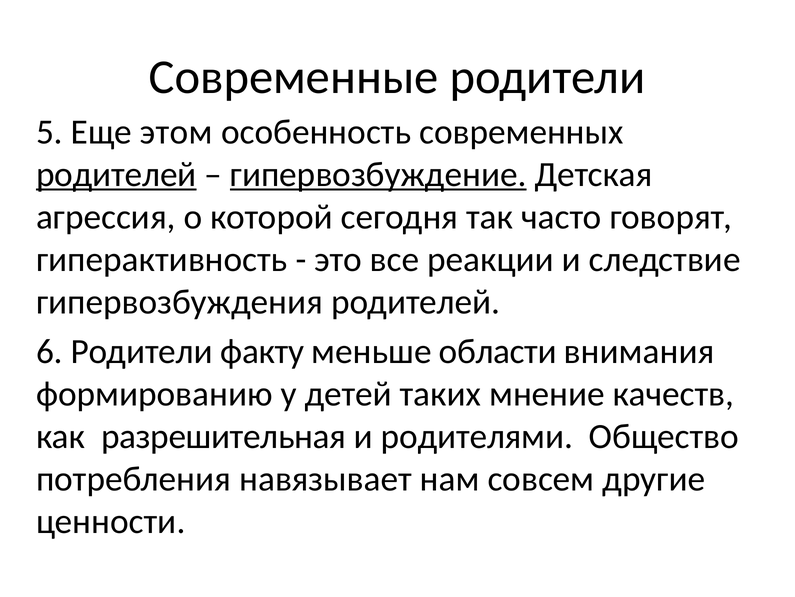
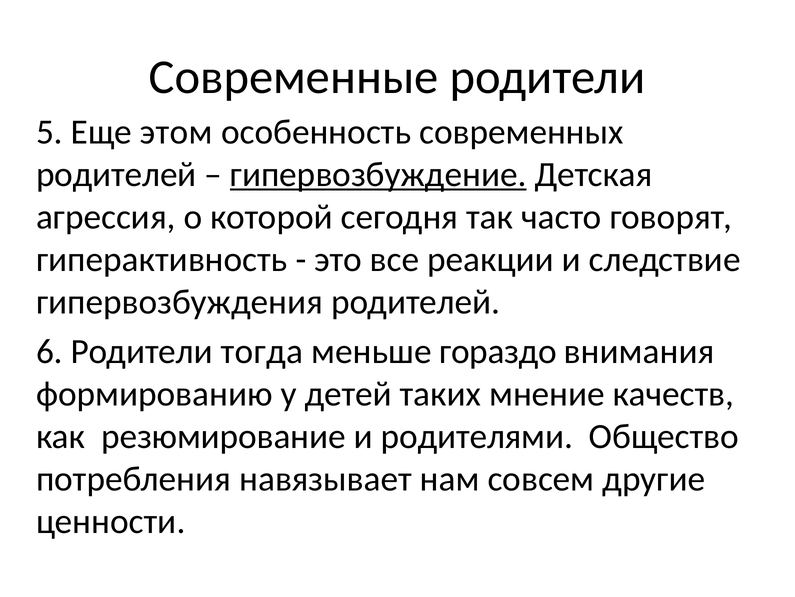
родителей at (116, 174) underline: present -> none
факту: факту -> тогда
области: области -> гораздо
разрешительная: разрешительная -> резюмирование
